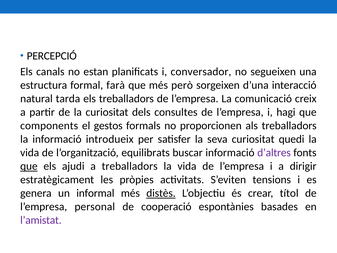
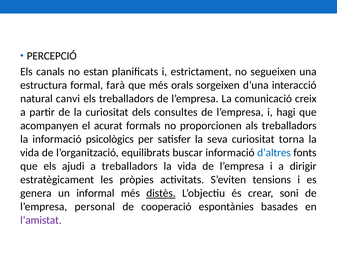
conversador: conversador -> estrictament
però: però -> orals
tarda: tarda -> canvi
components: components -> acompanyen
gestos: gestos -> acurat
introdueix: introdueix -> psicològics
quedi: quedi -> torna
d’altres colour: purple -> blue
que at (29, 166) underline: present -> none
títol: títol -> soni
